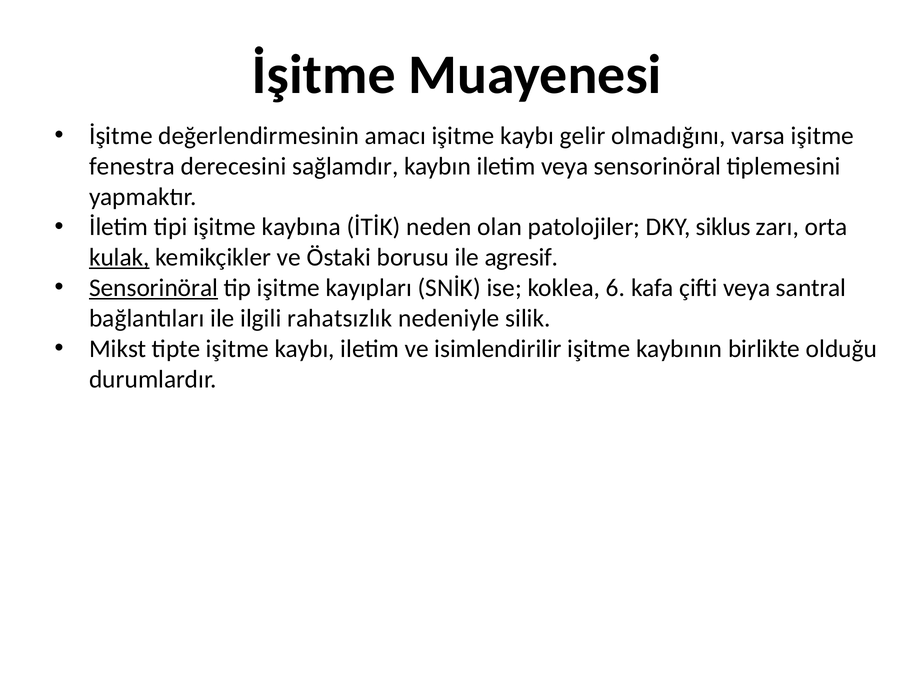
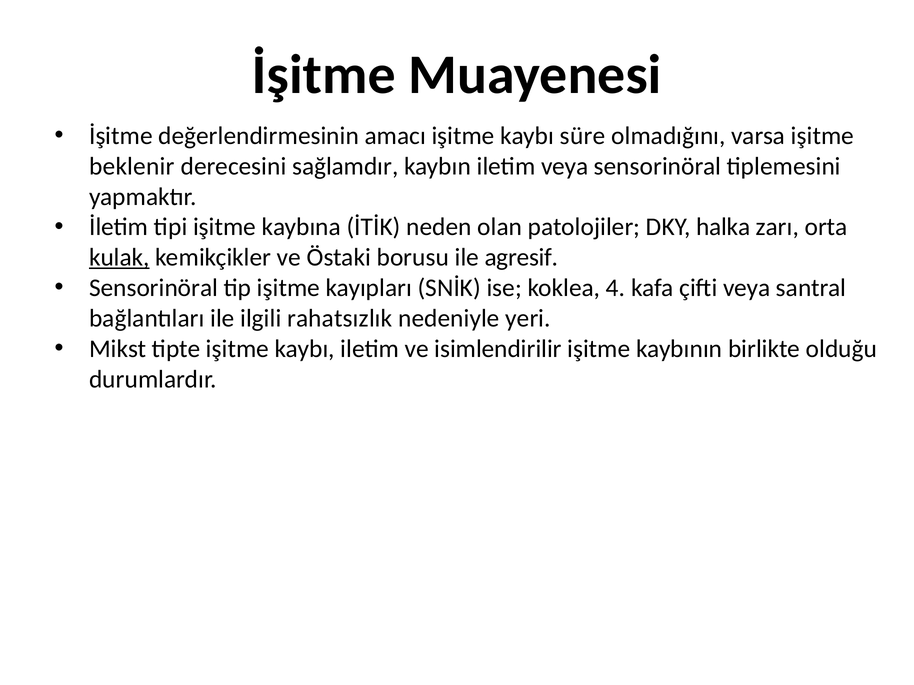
gelir: gelir -> süre
fenestra: fenestra -> beklenir
siklus: siklus -> halka
Sensorinöral at (154, 288) underline: present -> none
6: 6 -> 4
silik: silik -> yeri
